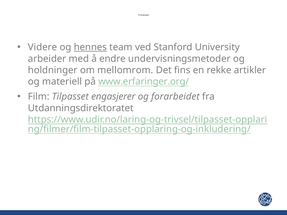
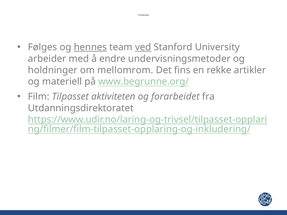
Videre: Videre -> Følges
ved underline: none -> present
www.erfaringer.org/: www.erfaringer.org/ -> www.begrunne.org/
engasjerer: engasjerer -> aktiviteten
